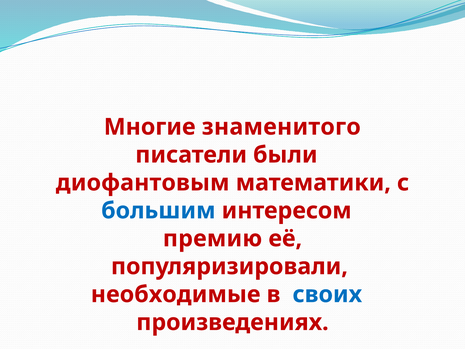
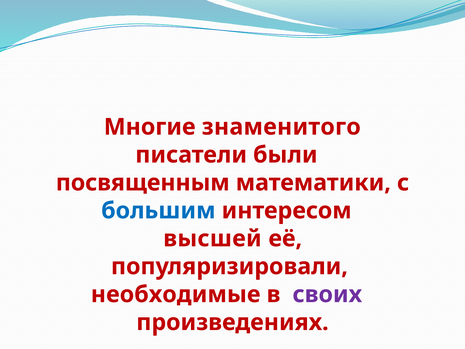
диофантовым: диофантовым -> посвященным
премию: премию -> высшей
своих colour: blue -> purple
